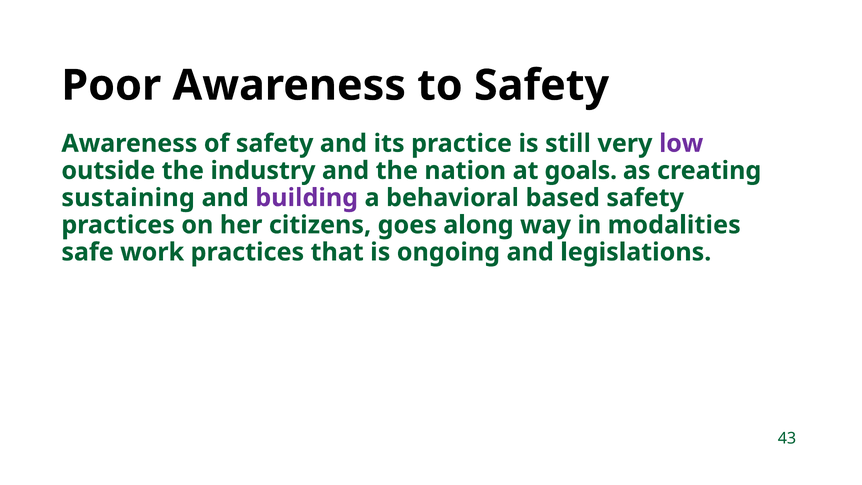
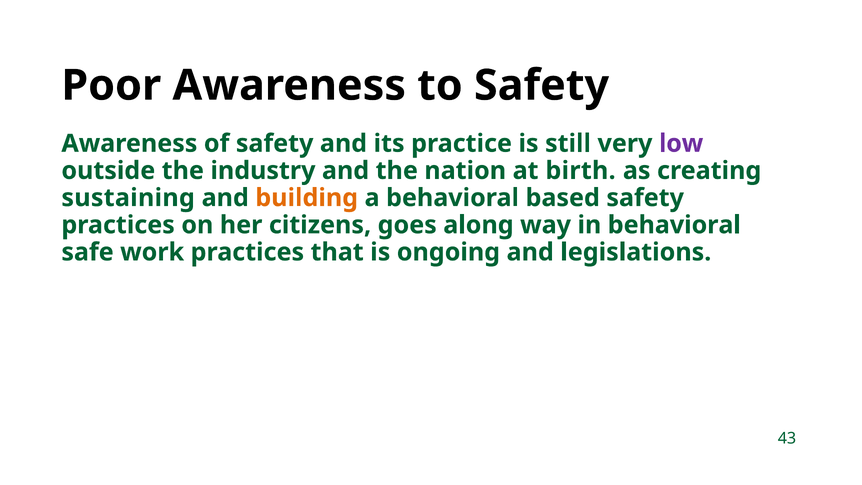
goals: goals -> birth
building colour: purple -> orange
in modalities: modalities -> behavioral
